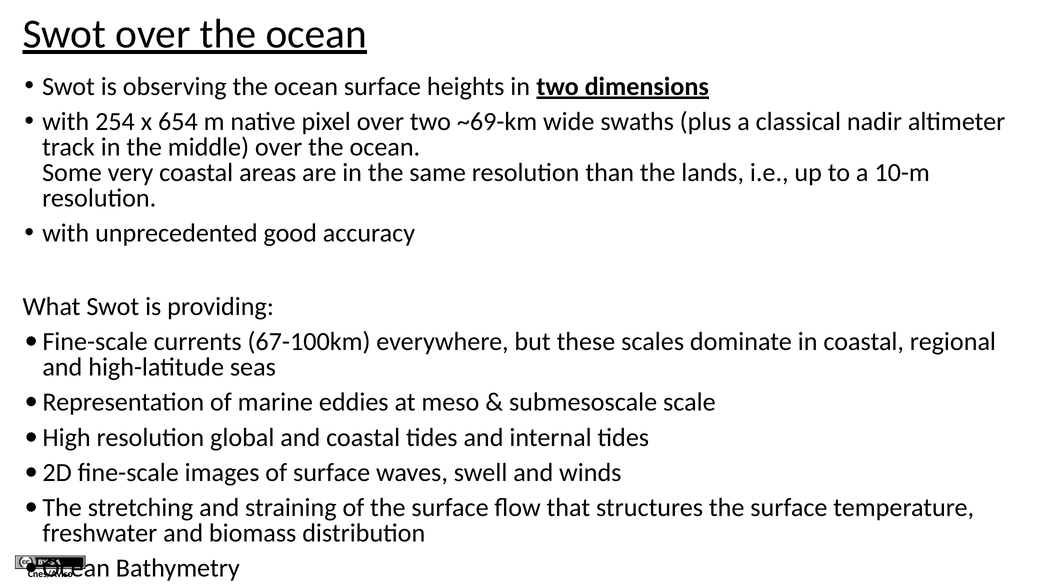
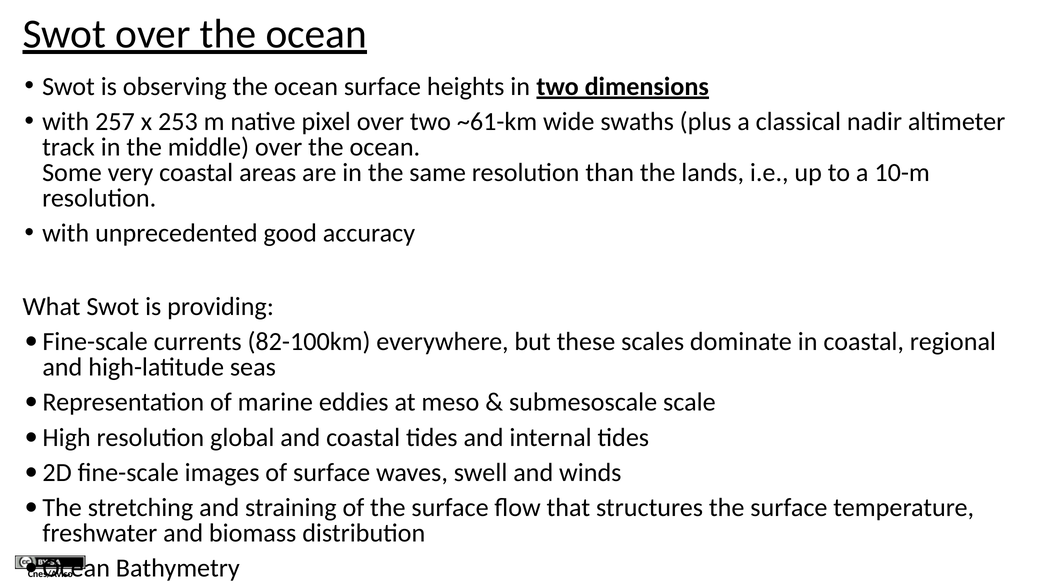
254: 254 -> 257
654: 654 -> 253
~69-km: ~69-km -> ~61-km
67-100km: 67-100km -> 82-100km
